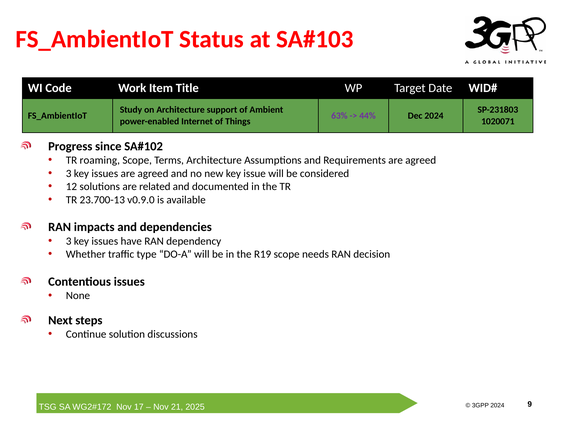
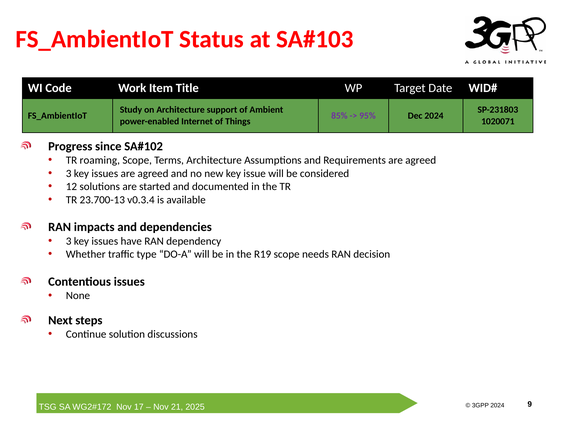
63%: 63% -> 85%
44%: 44% -> 95%
related: related -> started
v0.9.0: v0.9.0 -> v0.3.4
